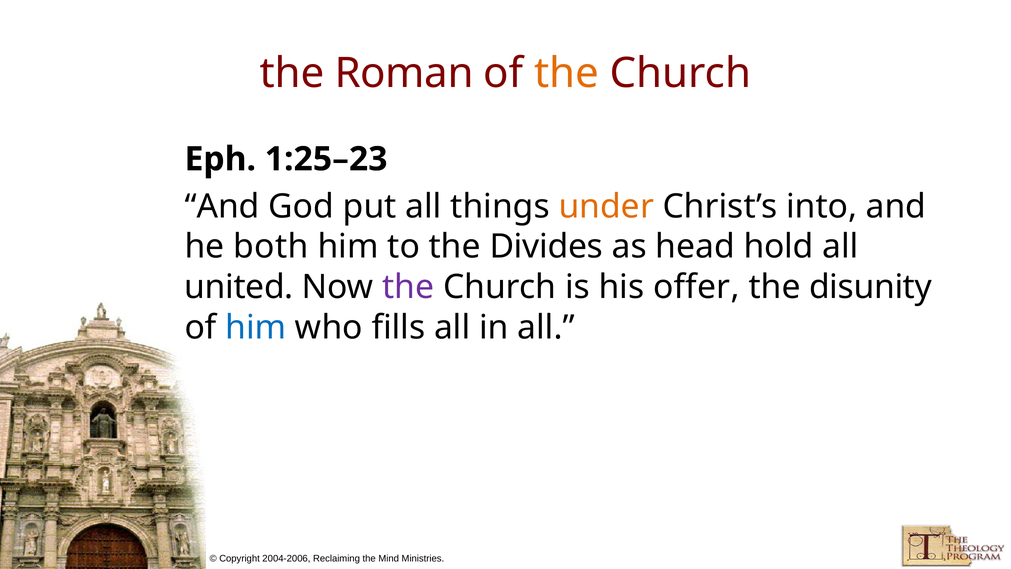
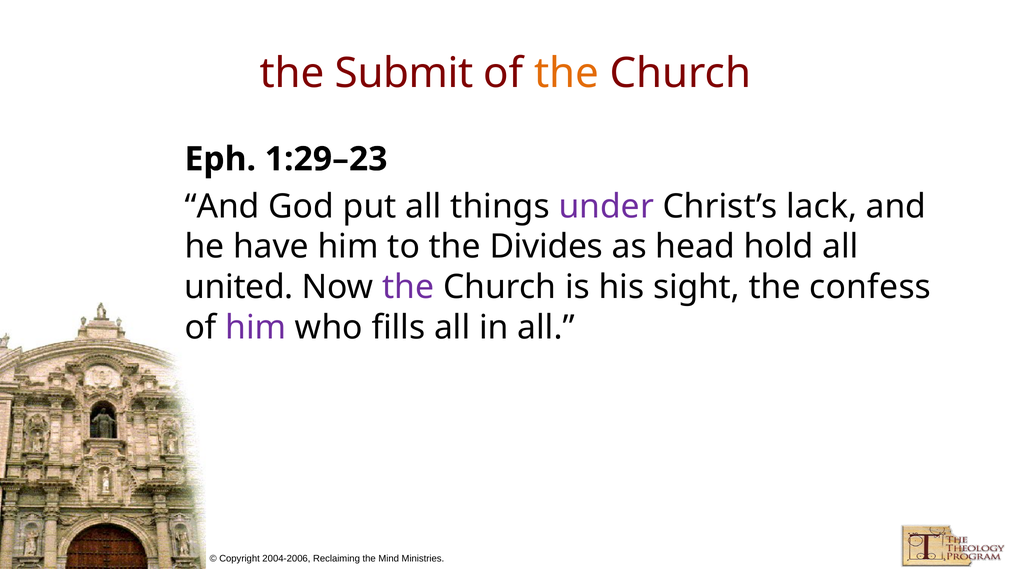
Roman: Roman -> Submit
1:25–23: 1:25–23 -> 1:29–23
under colour: orange -> purple
into: into -> lack
both: both -> have
offer: offer -> sight
disunity: disunity -> confess
him at (256, 328) colour: blue -> purple
